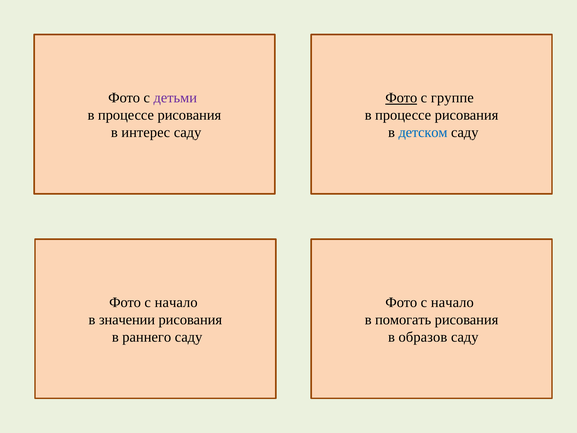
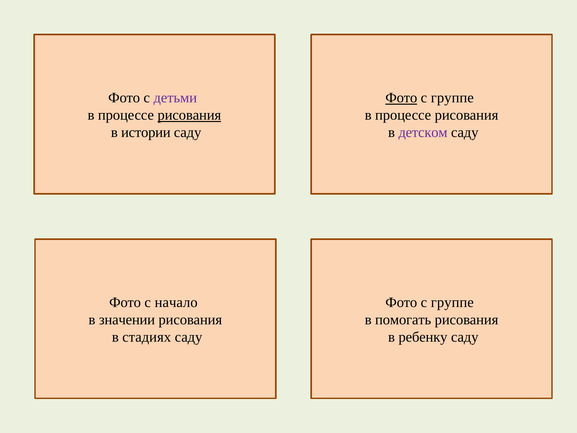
рисования at (189, 115) underline: none -> present
интерес: интерес -> истории
детском colour: blue -> purple
начало at (452, 302): начало -> группе
раннего: раннего -> стадиях
образов: образов -> ребенку
